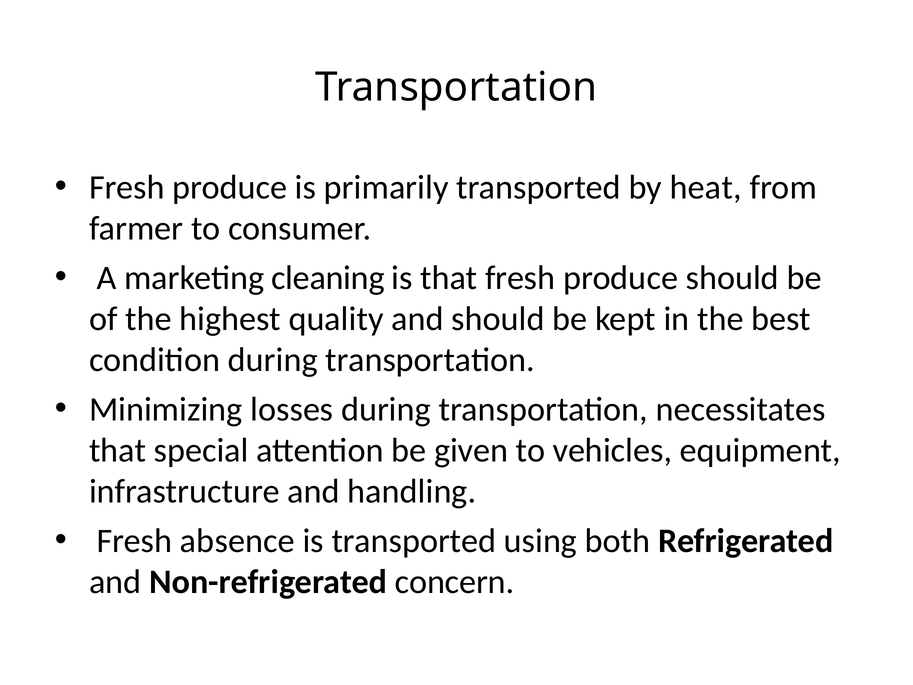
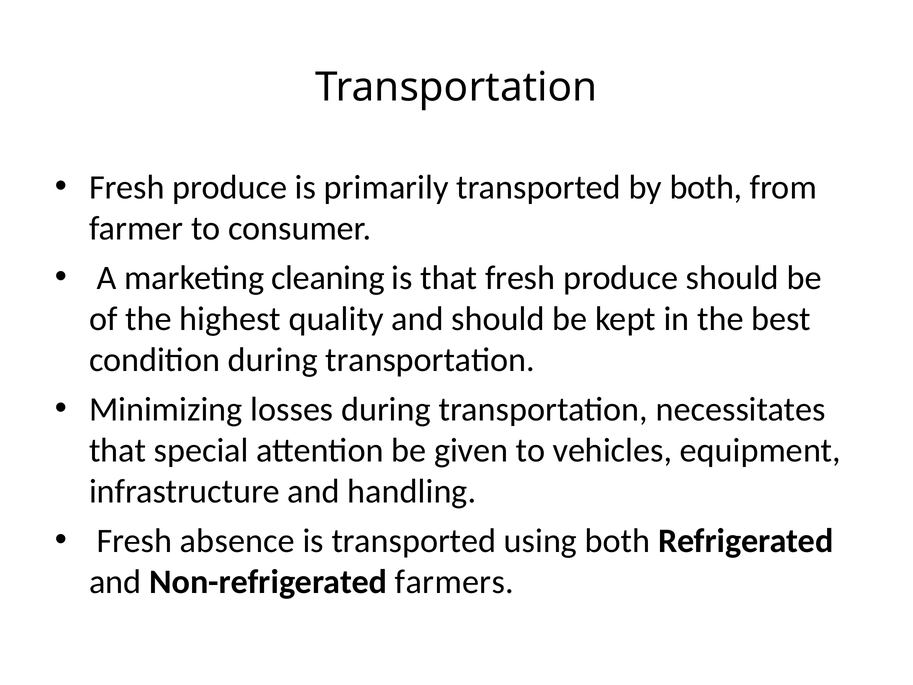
by heat: heat -> both
concern: concern -> farmers
